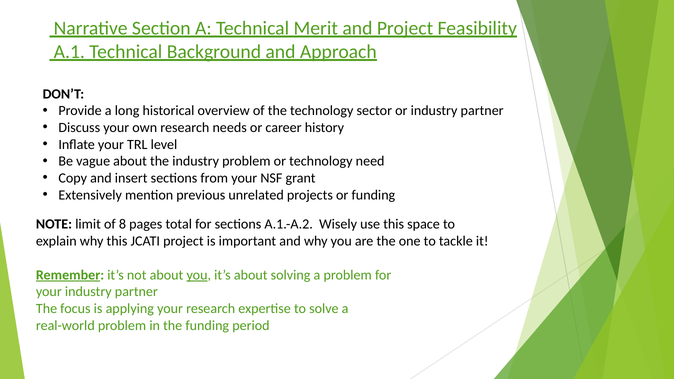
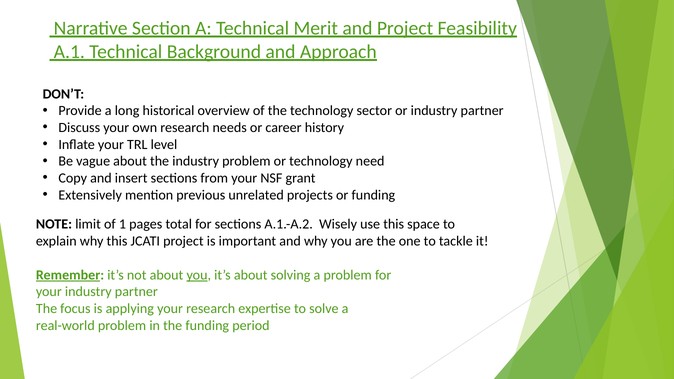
8: 8 -> 1
